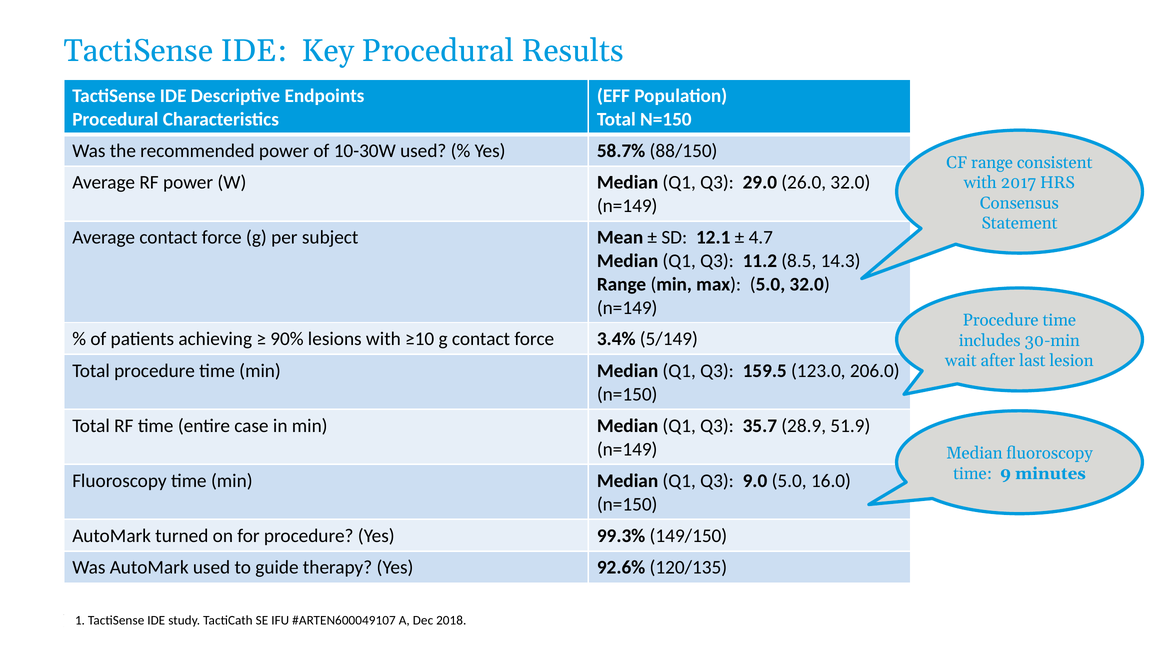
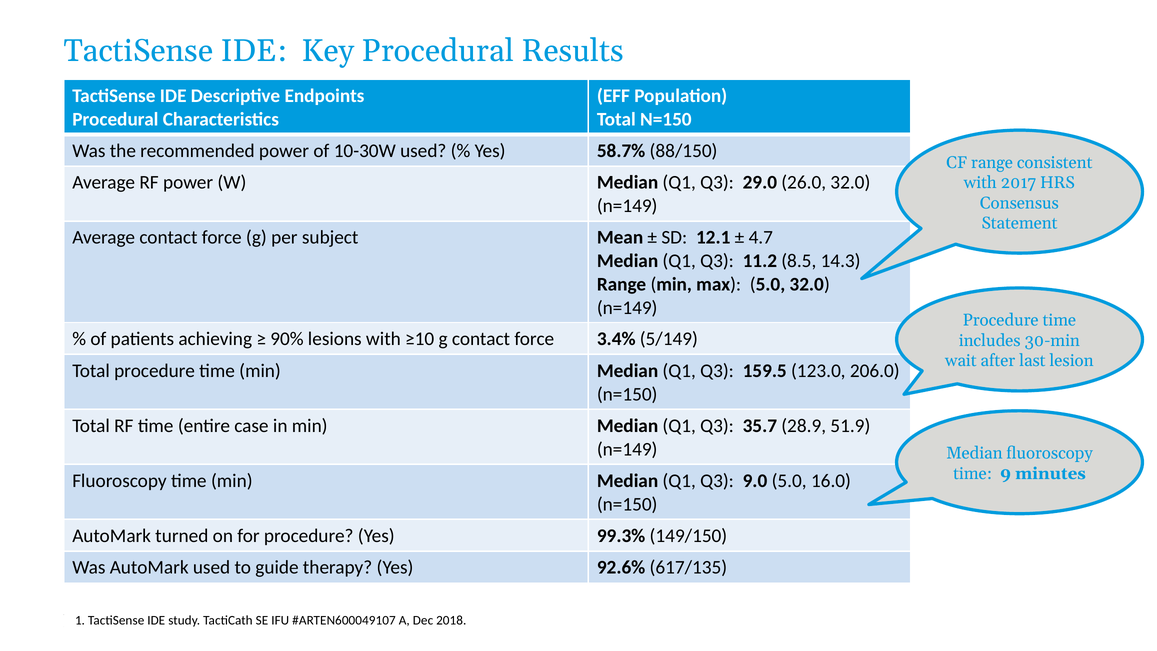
120/135: 120/135 -> 617/135
